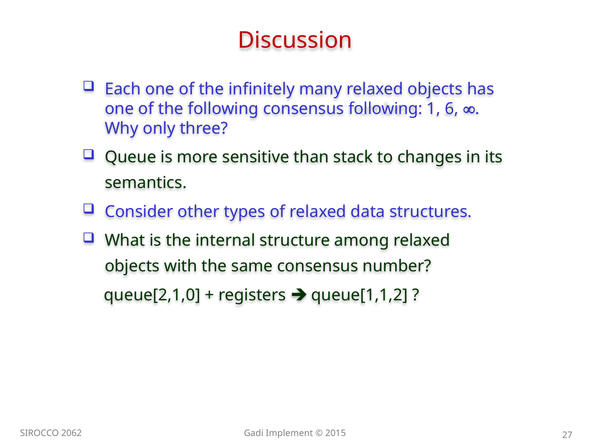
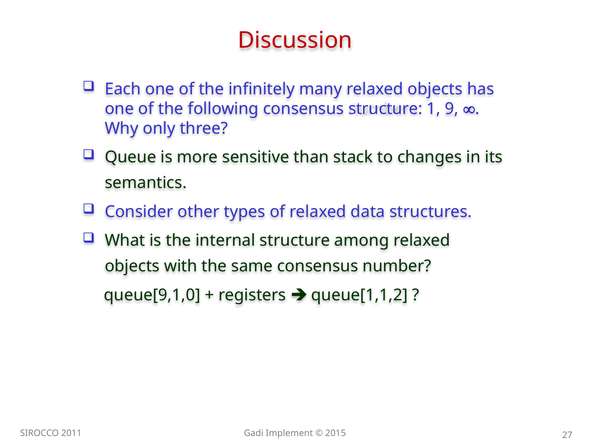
consensus following: following -> structure
6: 6 -> 9
queue[2,1,0: queue[2,1,0 -> queue[9,1,0
2062: 2062 -> 2011
